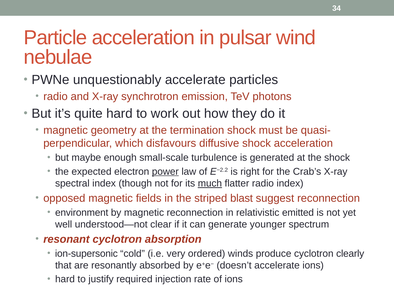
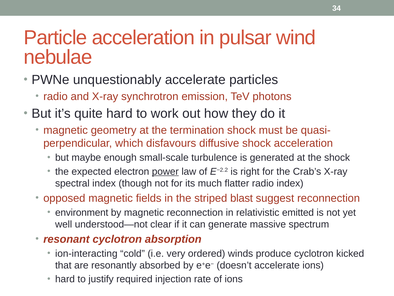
much underline: present -> none
younger: younger -> massive
ion-supersonic: ion-supersonic -> ion-interacting
clearly: clearly -> kicked
